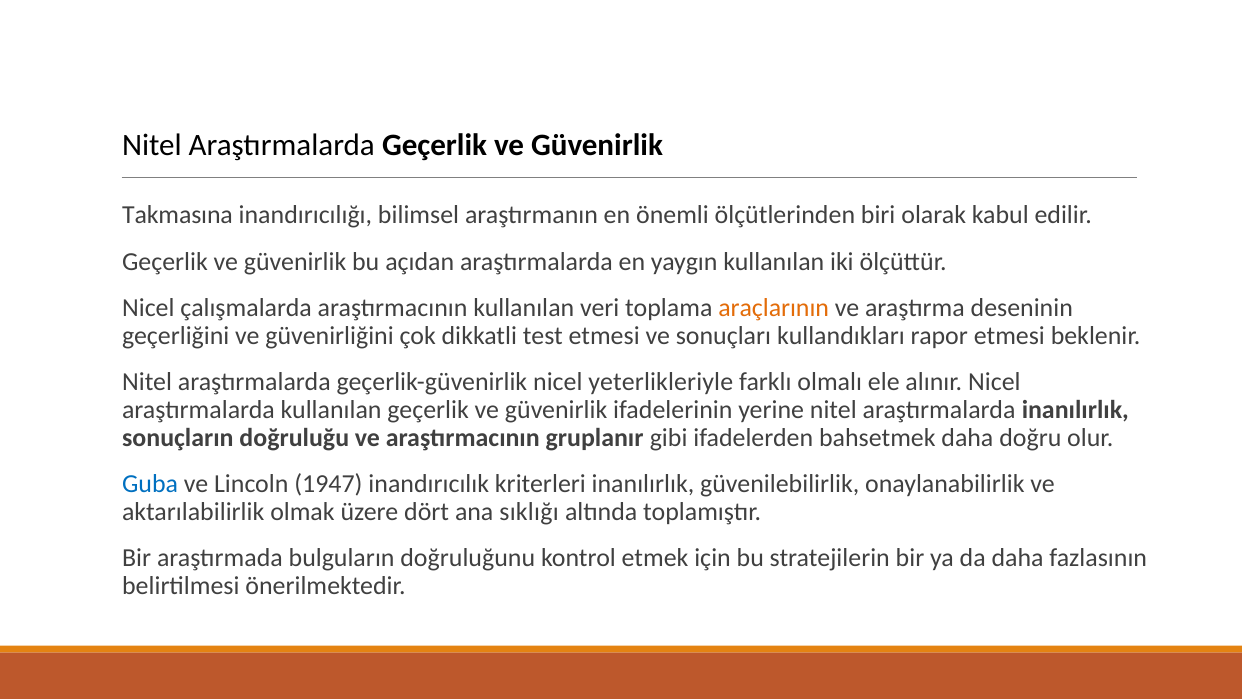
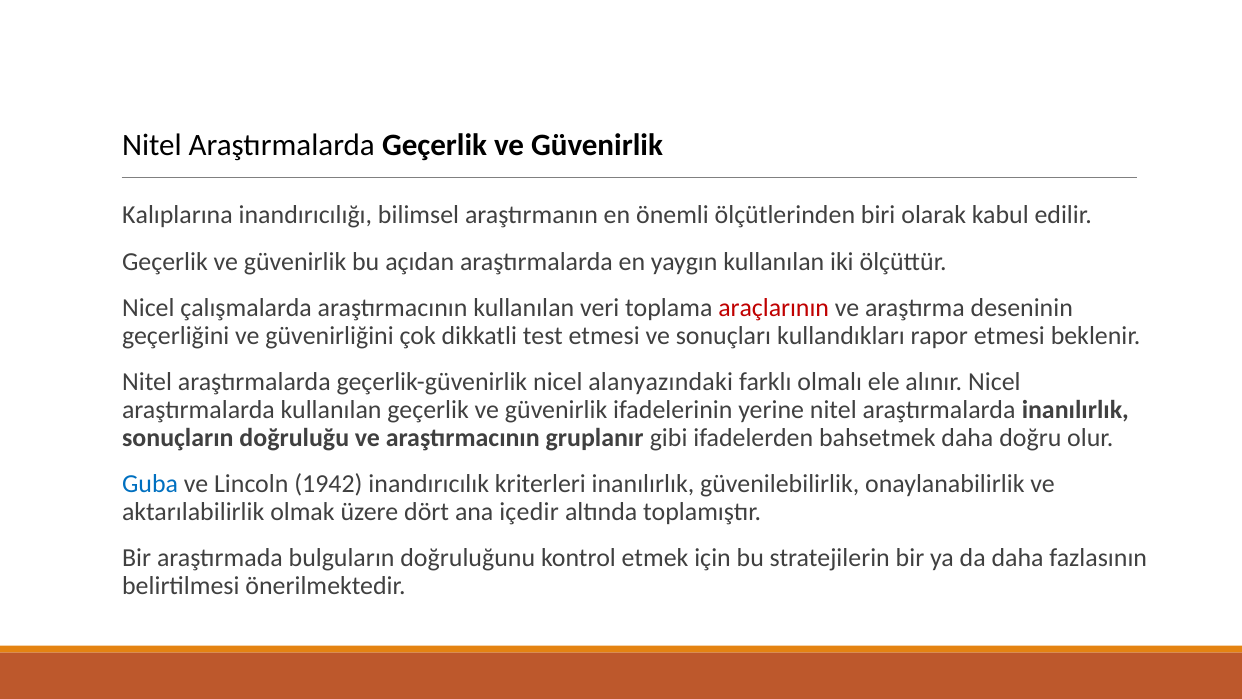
Takmasına: Takmasına -> Kalıplarına
araçlarının colour: orange -> red
yeterlikleriyle: yeterlikleriyle -> alanyazındaki
1947: 1947 -> 1942
sıklığı: sıklığı -> içedir
